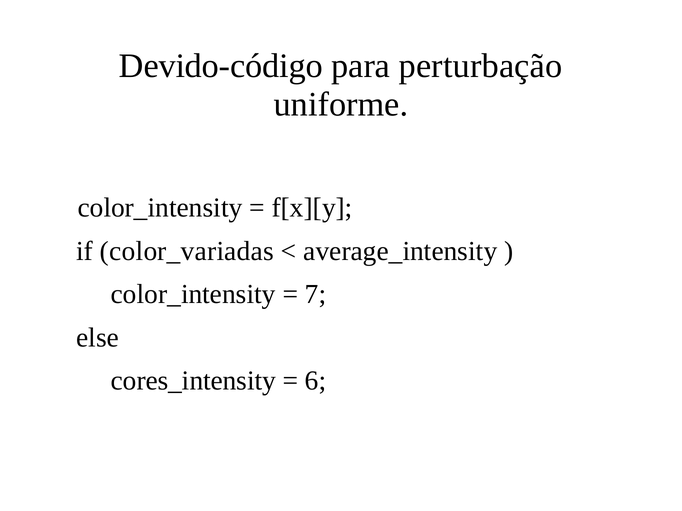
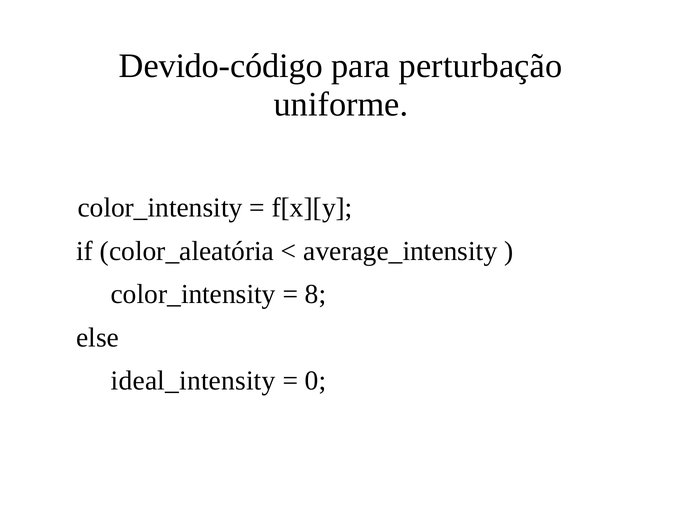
color_variadas: color_variadas -> color_aleatória
7: 7 -> 8
cores_intensity: cores_intensity -> ideal_intensity
6: 6 -> 0
